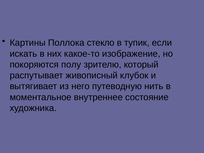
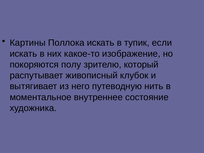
Поллока стекло: стекло -> искать
